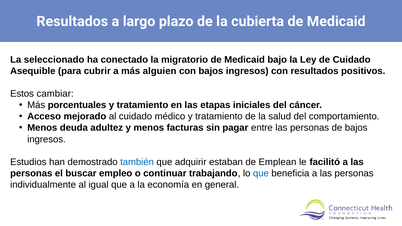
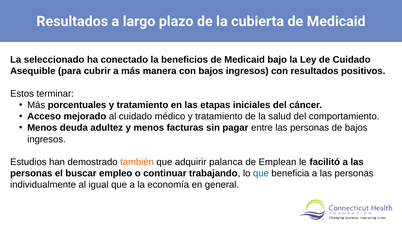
migratorio: migratorio -> beneficios
alguien: alguien -> manera
cambiar: cambiar -> terminar
también colour: blue -> orange
estaban: estaban -> palanca
